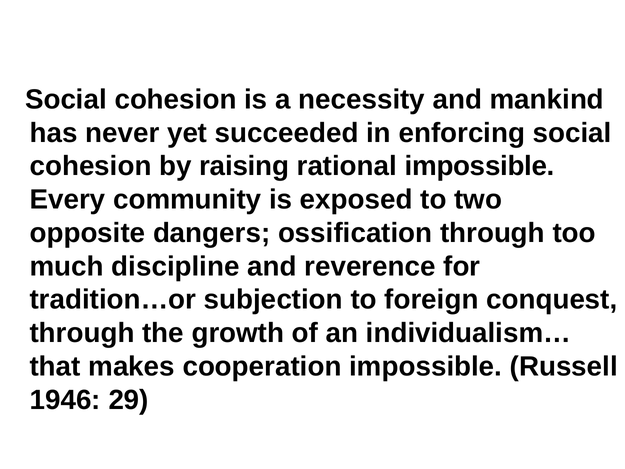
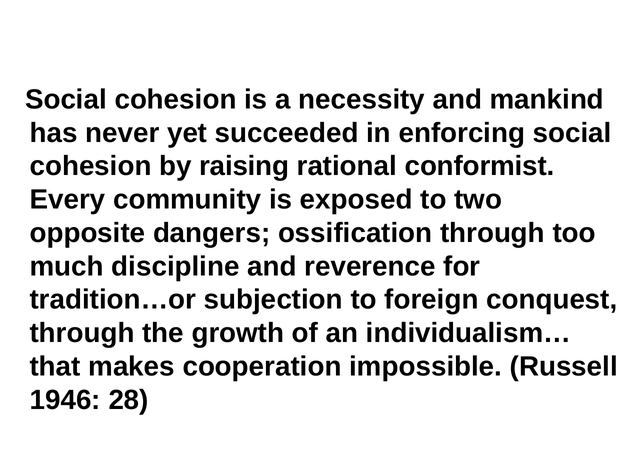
rational impossible: impossible -> conformist
29: 29 -> 28
